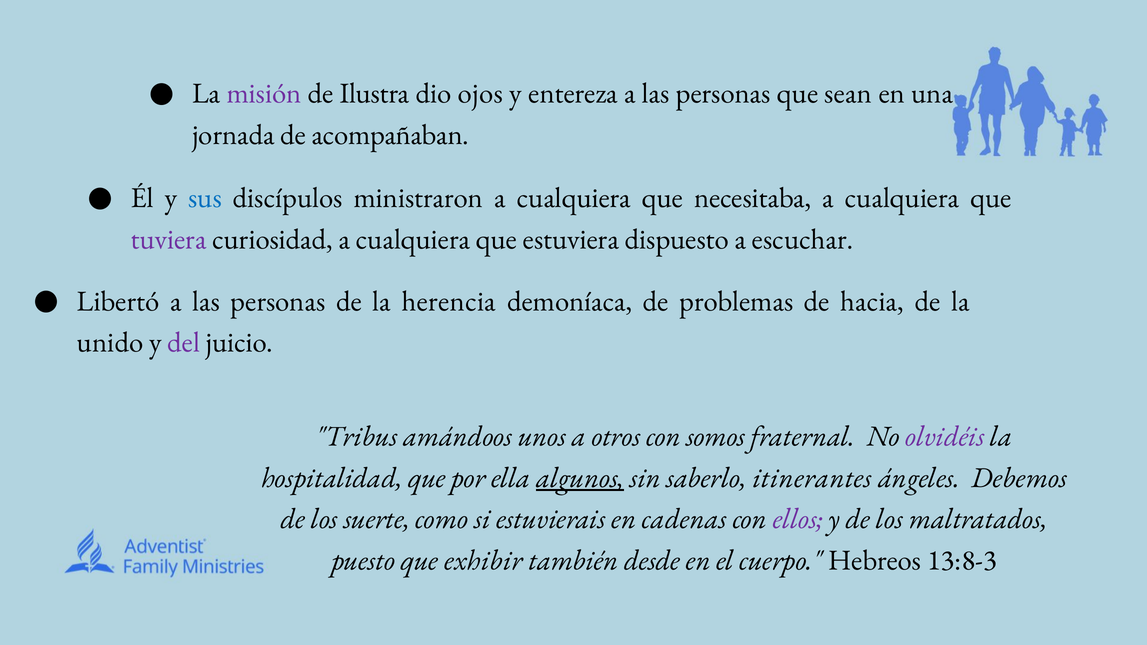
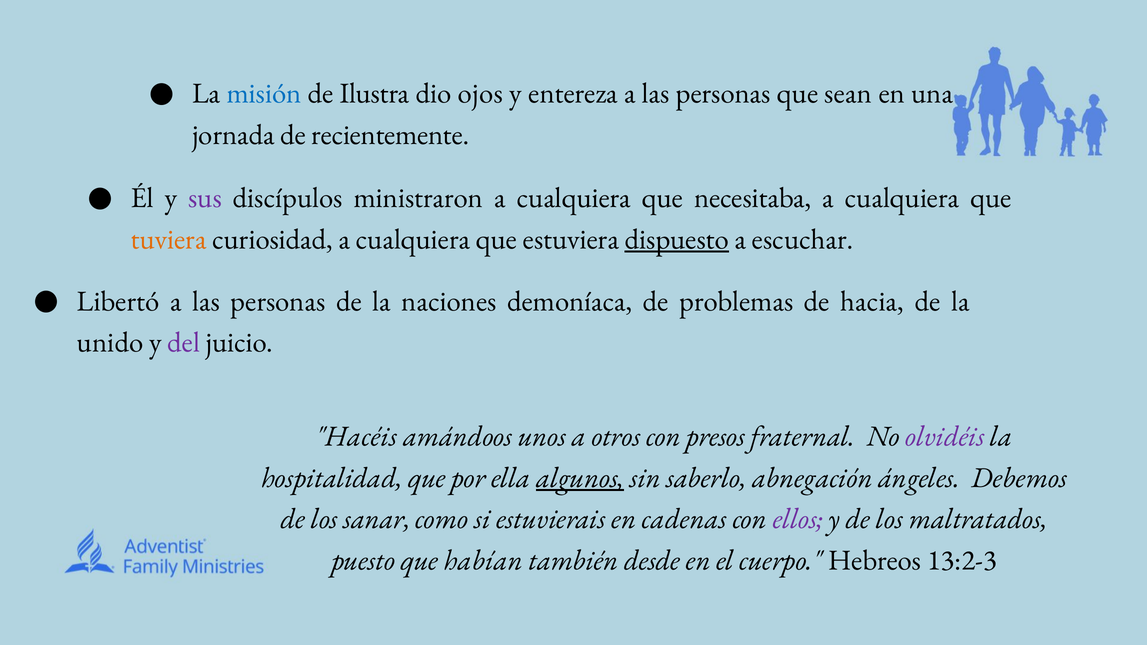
misión colour: purple -> blue
acompañaban: acompañaban -> recientemente
sus colour: blue -> purple
tuviera colour: purple -> orange
dispuesto underline: none -> present
herencia: herencia -> naciones
Tribus: Tribus -> Hacéis
somos: somos -> presos
itinerantes: itinerantes -> abnegación
suerte: suerte -> sanar
exhibir: exhibir -> habían
13:8-3: 13:8-3 -> 13:2-3
